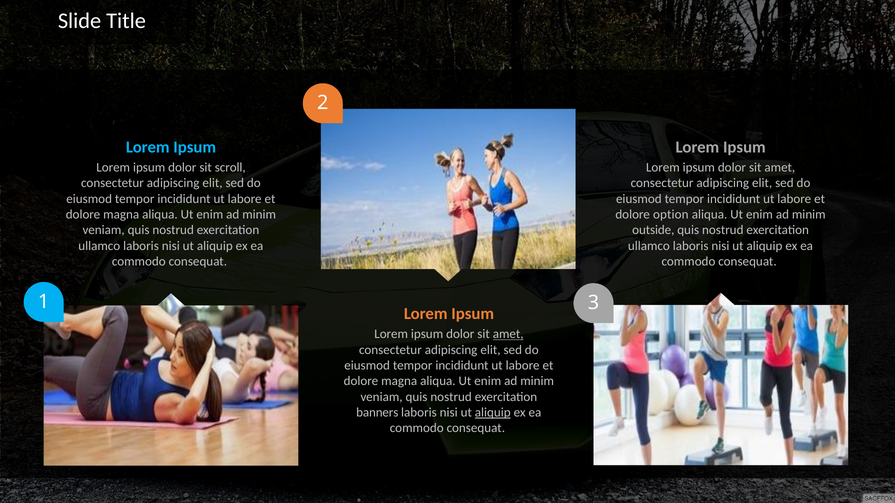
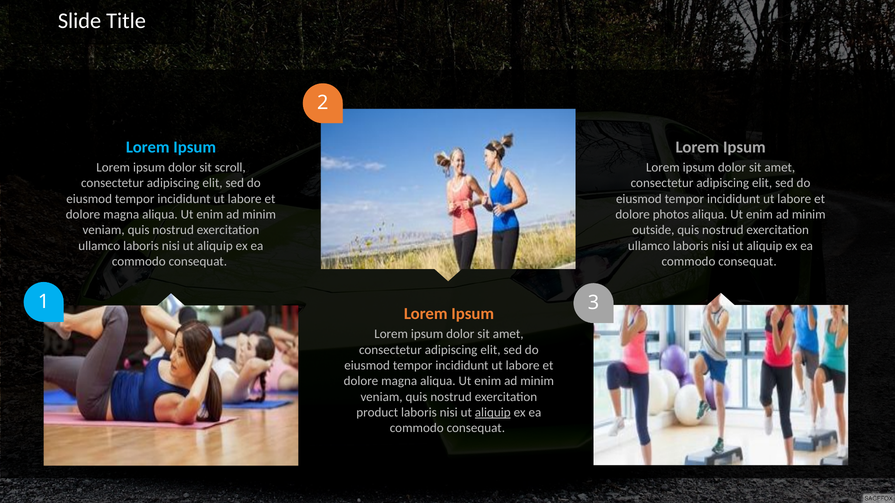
option: option -> photos
amet at (508, 334) underline: present -> none
banners: banners -> product
